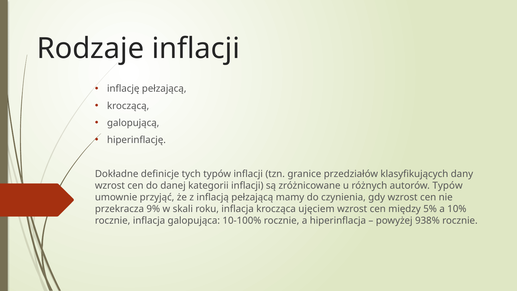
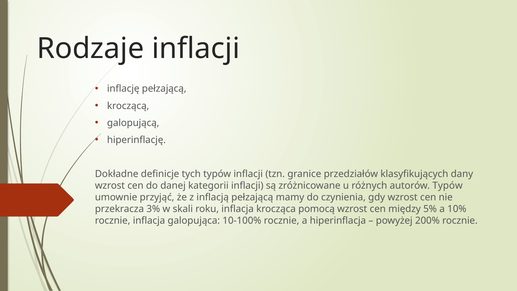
9%: 9% -> 3%
ujęciem: ujęciem -> pomocą
938%: 938% -> 200%
